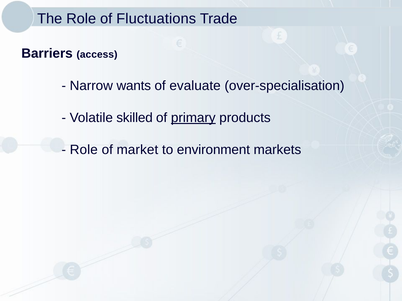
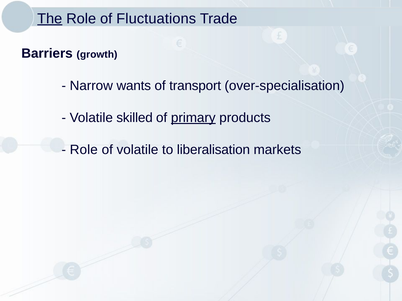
The underline: none -> present
access: access -> growth
evaluate: evaluate -> transport
of market: market -> volatile
environment: environment -> liberalisation
